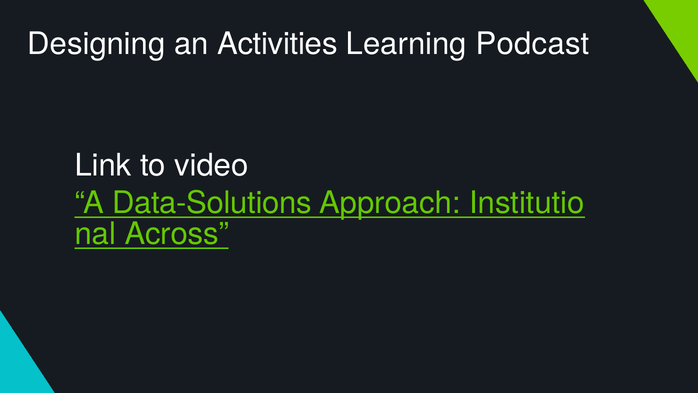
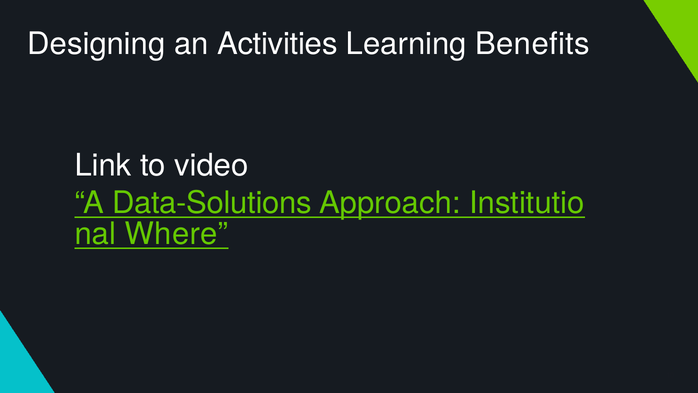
Podcast: Podcast -> Benefits
Across: Across -> Where
